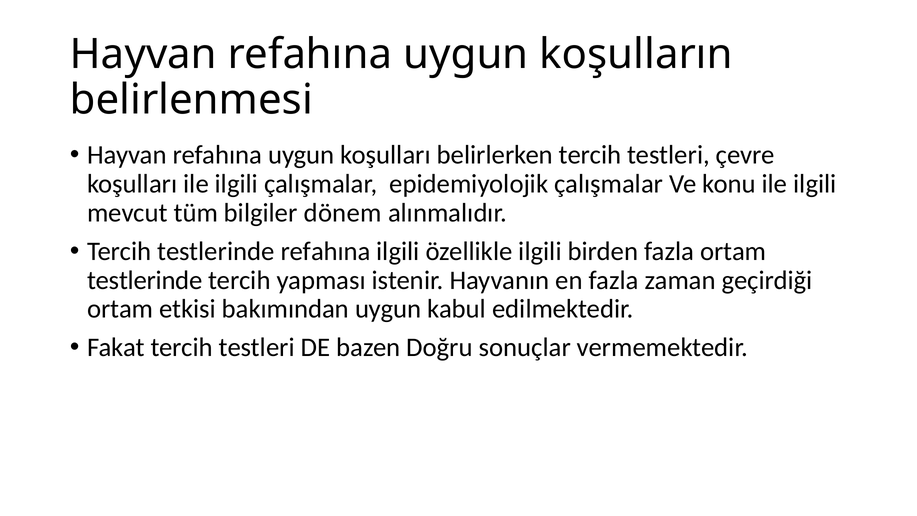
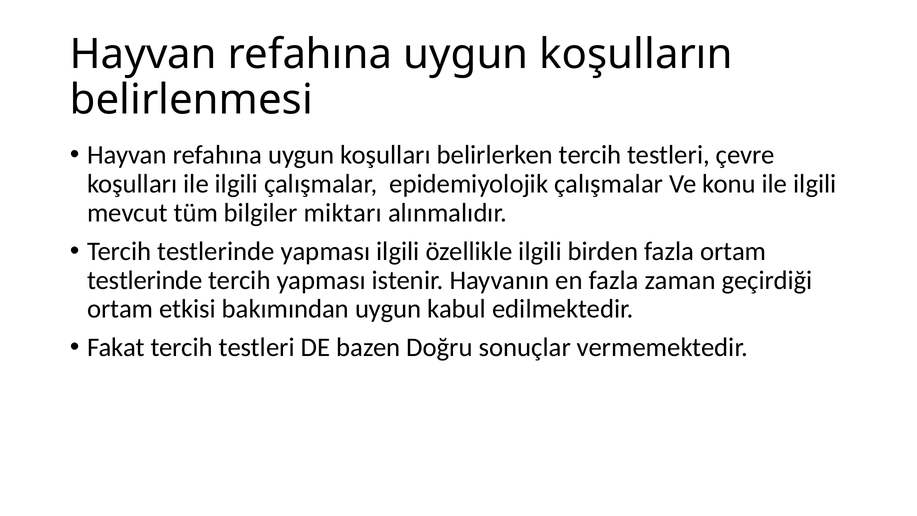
dönem: dönem -> miktarı
testlerinde refahına: refahına -> yapması
